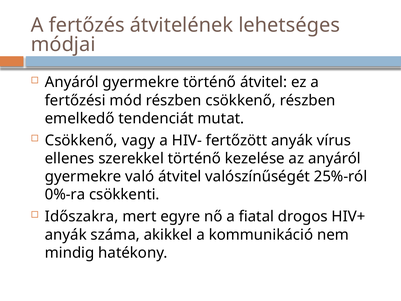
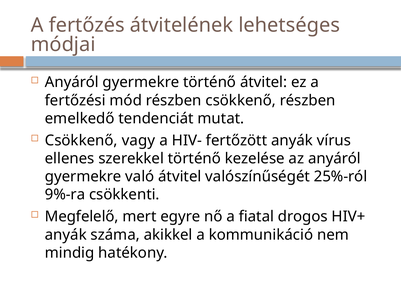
0%-ra: 0%-ra -> 9%-ra
Időszakra: Időszakra -> Megfelelő
